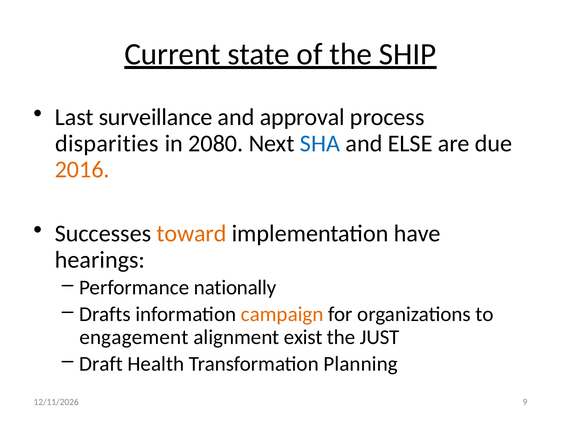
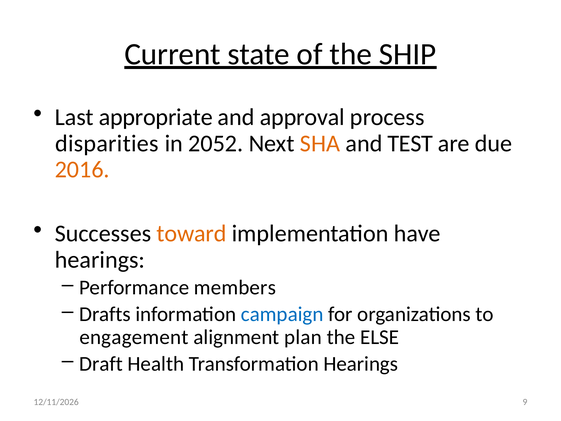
surveillance: surveillance -> appropriate
2080: 2080 -> 2052
SHA colour: blue -> orange
ELSE: ELSE -> TEST
nationally: nationally -> members
campaign colour: orange -> blue
exist: exist -> plan
JUST: JUST -> ELSE
Transformation Planning: Planning -> Hearings
